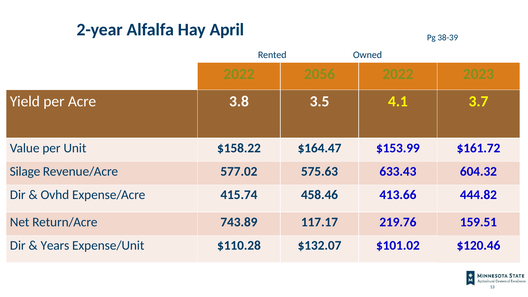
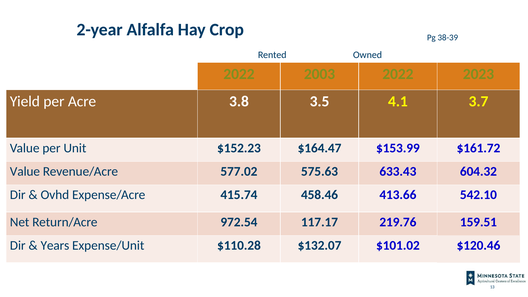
April: April -> Crop
2056: 2056 -> 2003
$158.22: $158.22 -> $152.23
Silage at (25, 172): Silage -> Value
444.82: 444.82 -> 542.10
743.89: 743.89 -> 972.54
